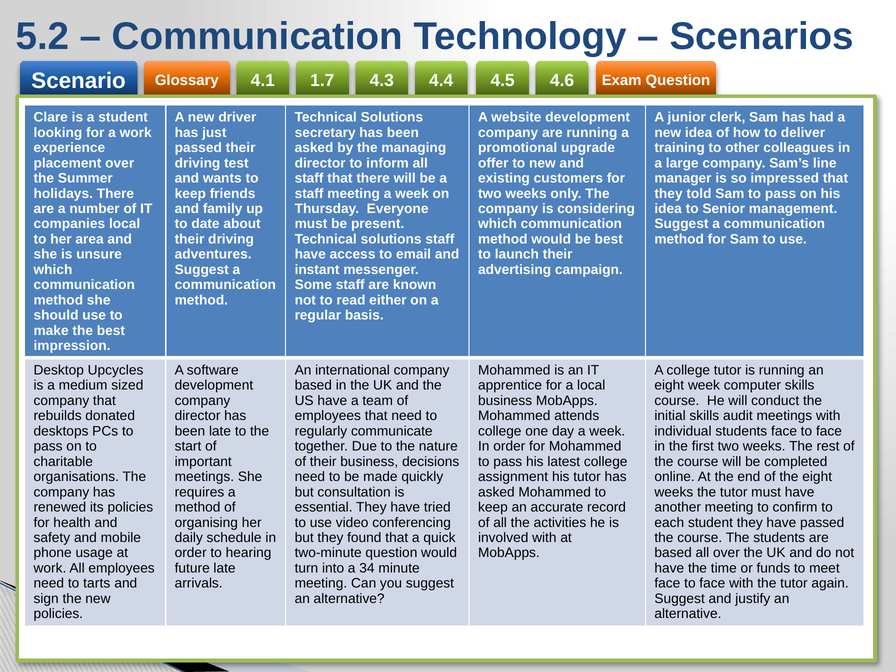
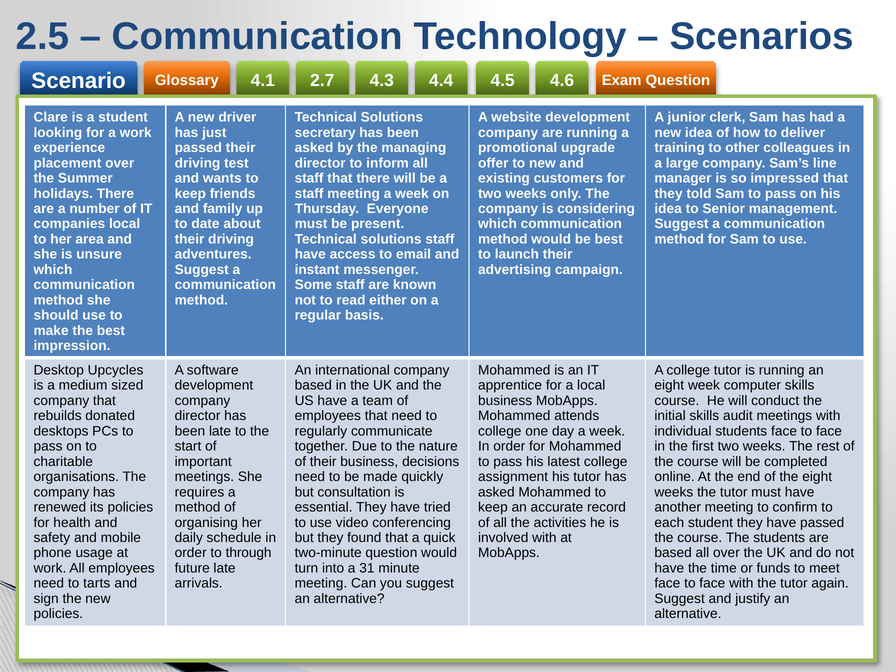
5.2: 5.2 -> 2.5
1.7: 1.7 -> 2.7
hearing: hearing -> through
34: 34 -> 31
